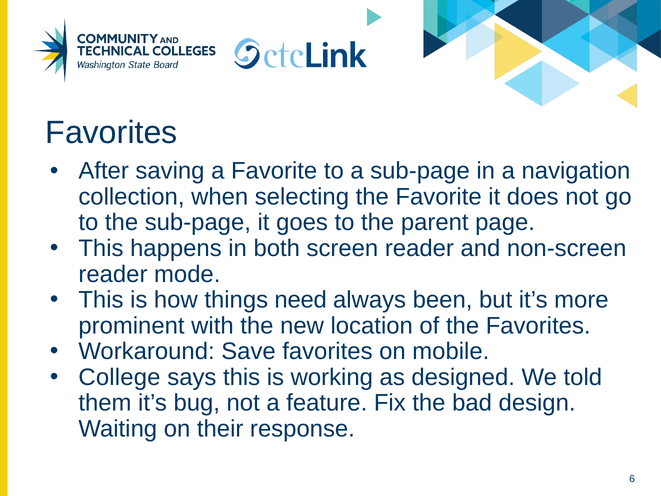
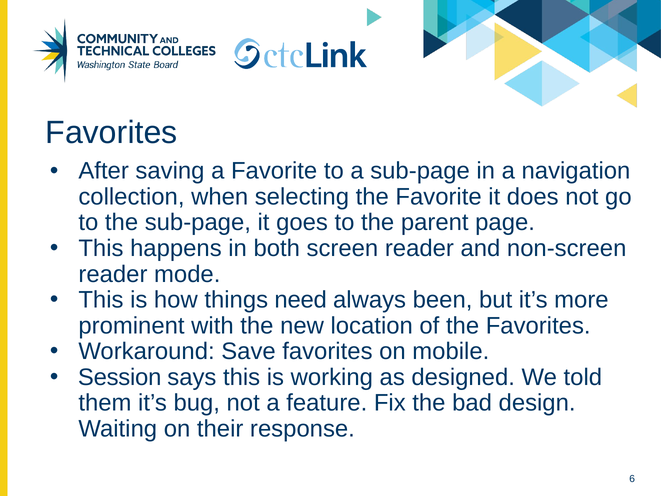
College: College -> Session
